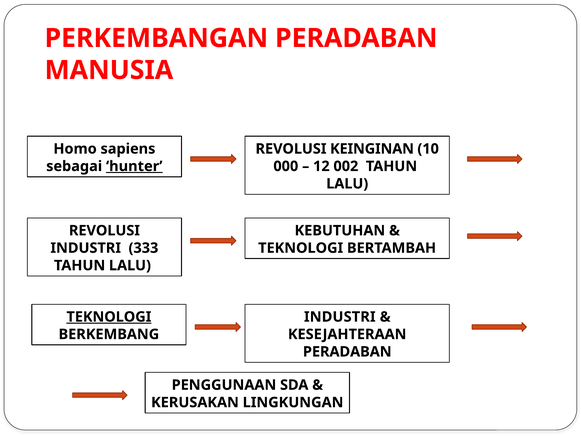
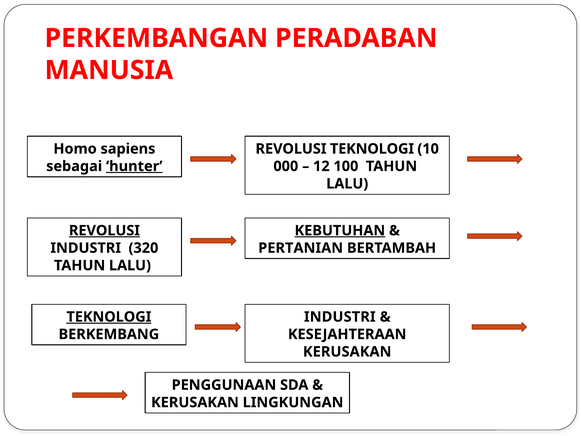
REVOLUSI KEINGINAN: KEINGINAN -> TEKNOLOGI
002: 002 -> 100
REVOLUSI at (104, 230) underline: none -> present
KEBUTUHAN underline: none -> present
333: 333 -> 320
TEKNOLOGI at (301, 248): TEKNOLOGI -> PERTANIAN
PERADABAN at (347, 352): PERADABAN -> KERUSAKAN
